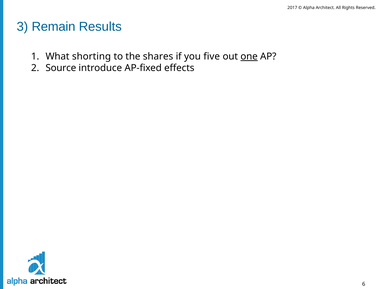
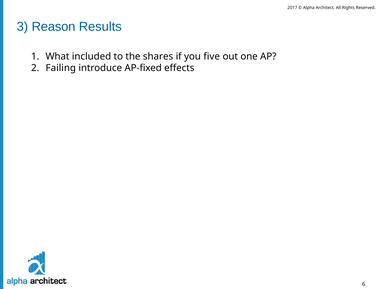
Remain: Remain -> Reason
shorting: shorting -> included
one underline: present -> none
Source: Source -> Failing
